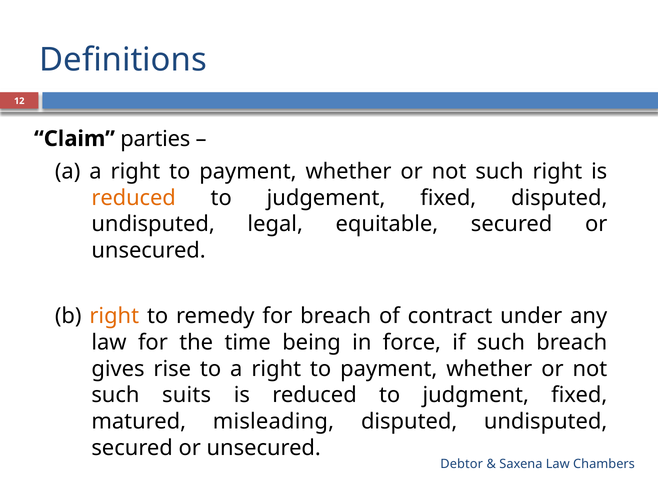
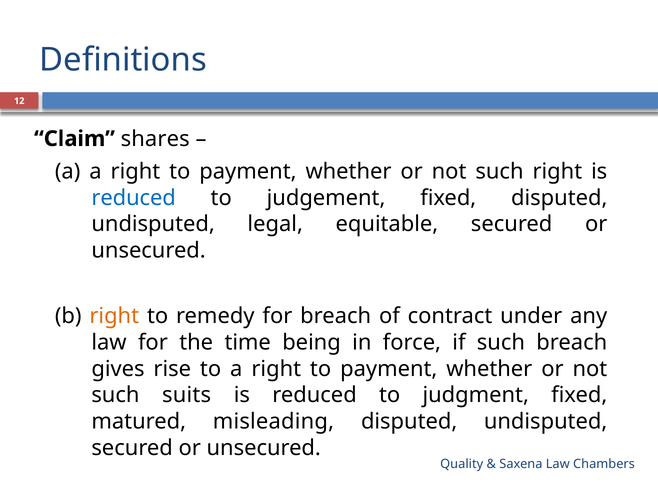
parties: parties -> shares
reduced at (134, 198) colour: orange -> blue
Debtor: Debtor -> Quality
